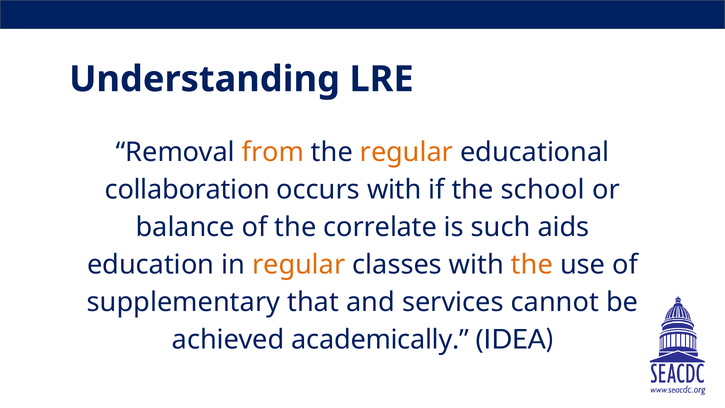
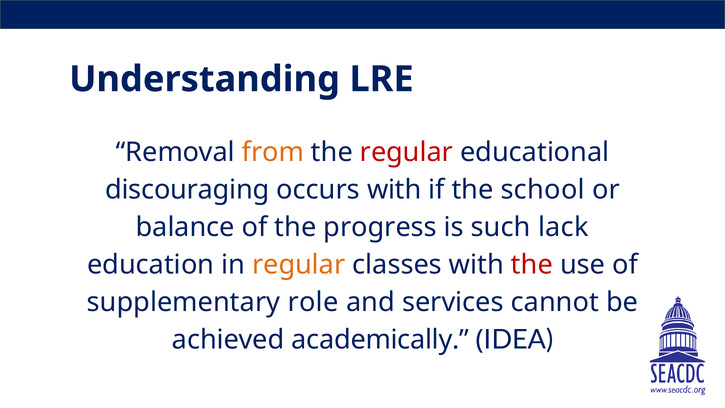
regular at (406, 152) colour: orange -> red
collaboration: collaboration -> discouraging
correlate: correlate -> progress
aids: aids -> lack
the at (532, 264) colour: orange -> red
that: that -> role
